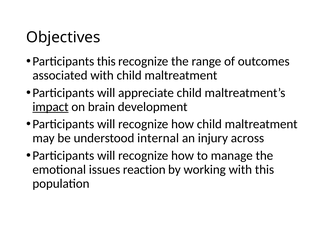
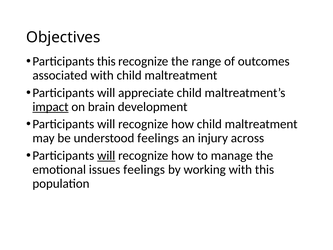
understood internal: internal -> feelings
will at (106, 155) underline: none -> present
issues reaction: reaction -> feelings
